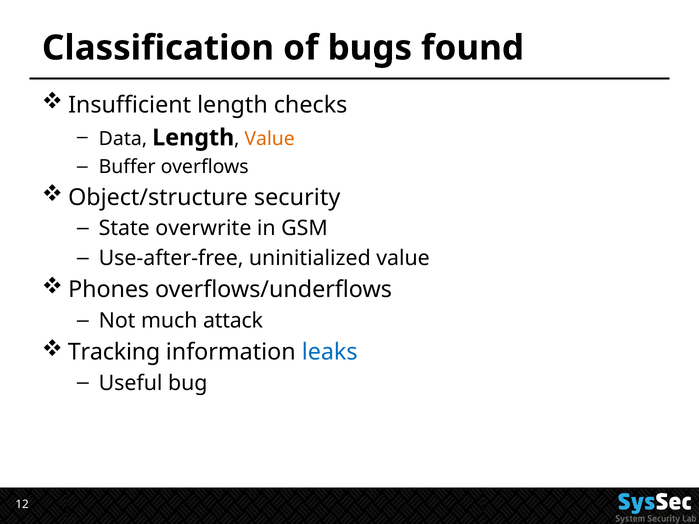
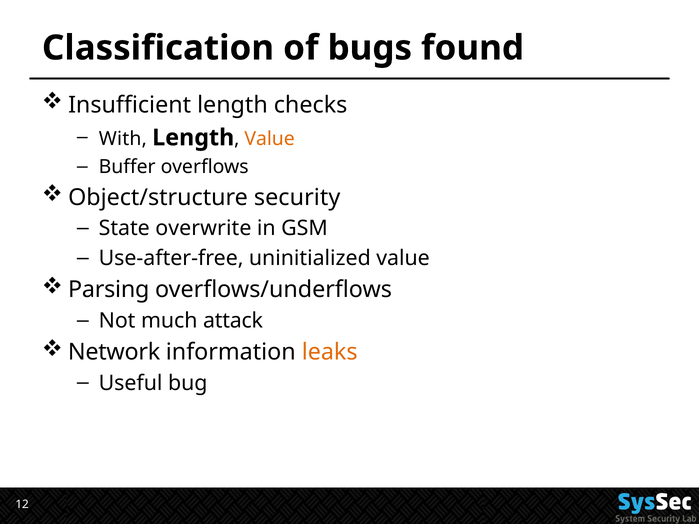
Data: Data -> With
Phones: Phones -> Parsing
Tracking: Tracking -> Network
leaks colour: blue -> orange
